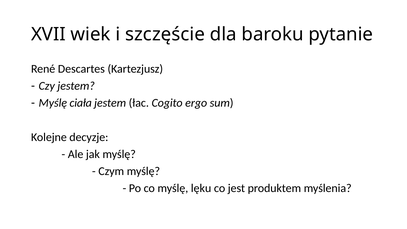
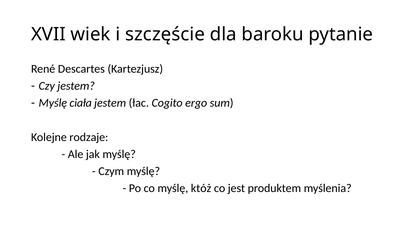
decyzje: decyzje -> rodzaje
lęku: lęku -> któż
